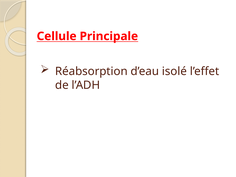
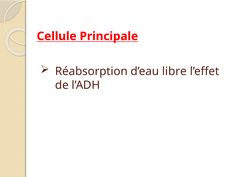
isolé: isolé -> libre
